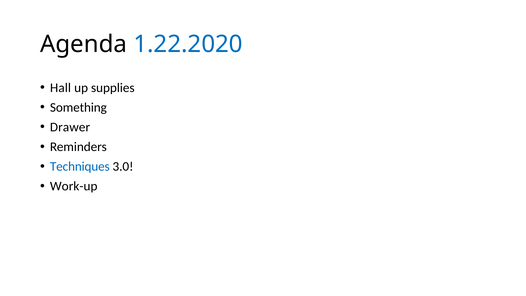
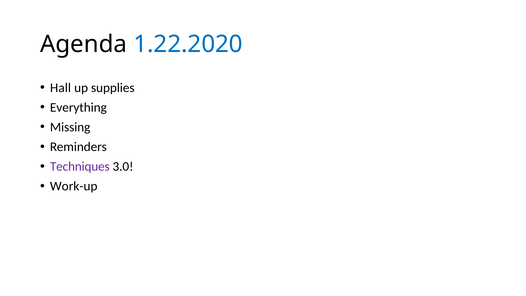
Something: Something -> Everything
Drawer: Drawer -> Missing
Techniques colour: blue -> purple
